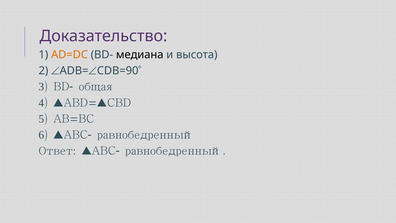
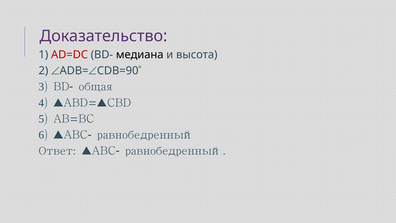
AD=DC colour: orange -> red
